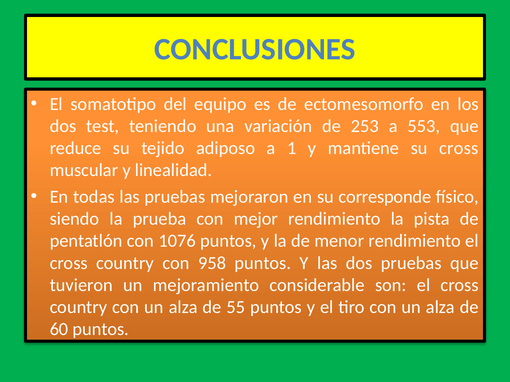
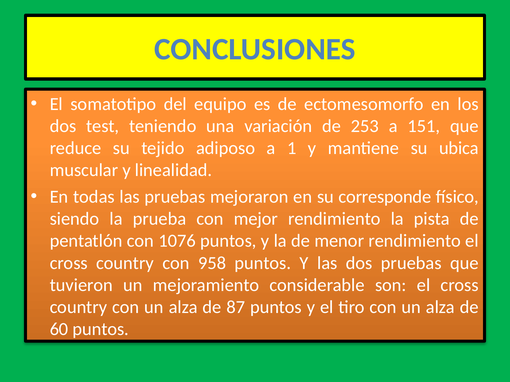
553: 553 -> 151
su cross: cross -> ubica
55: 55 -> 87
